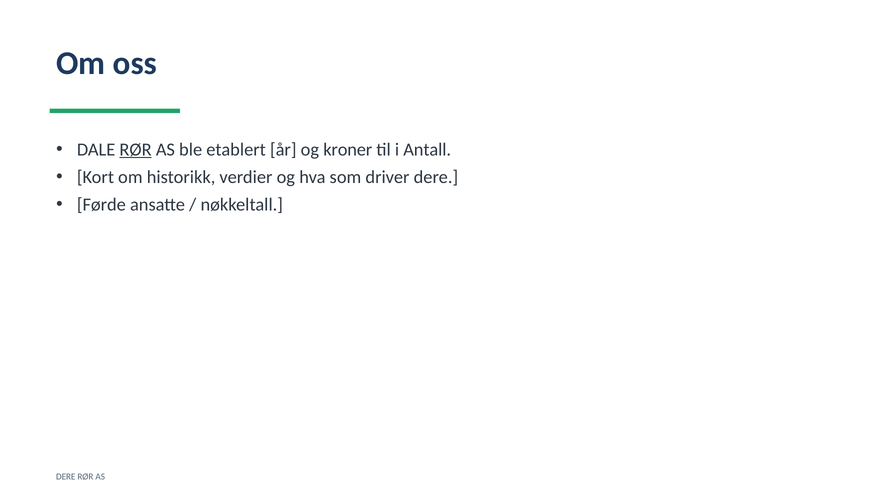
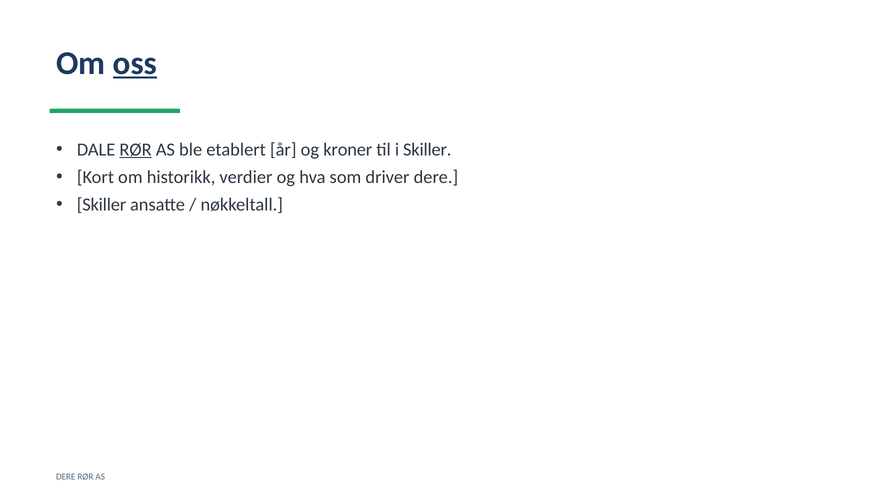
oss underline: none -> present
i Antall: Antall -> Skiller
Førde at (101, 205): Førde -> Skiller
